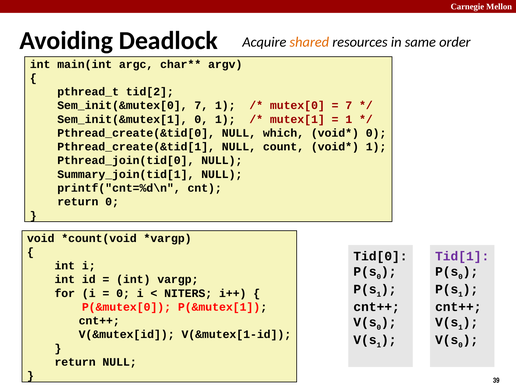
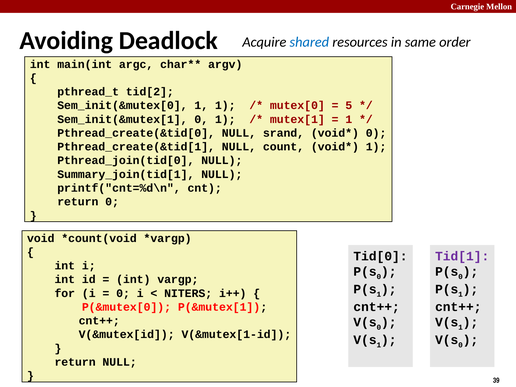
shared colour: orange -> blue
Sem_init(&mutex[0 7: 7 -> 1
7 at (349, 106): 7 -> 5
which: which -> srand
